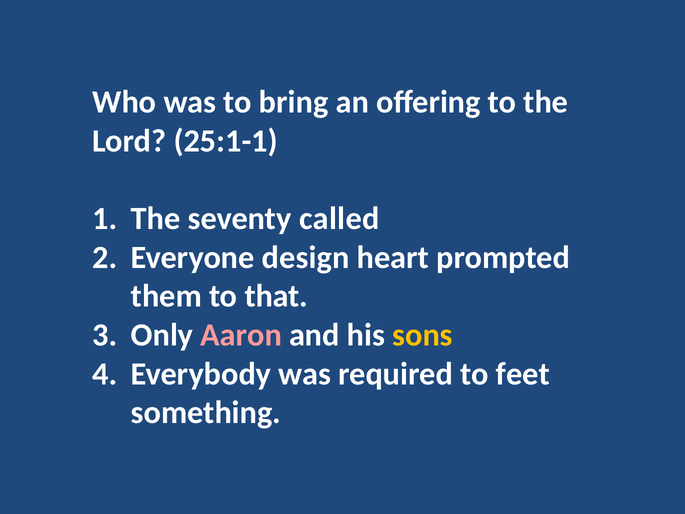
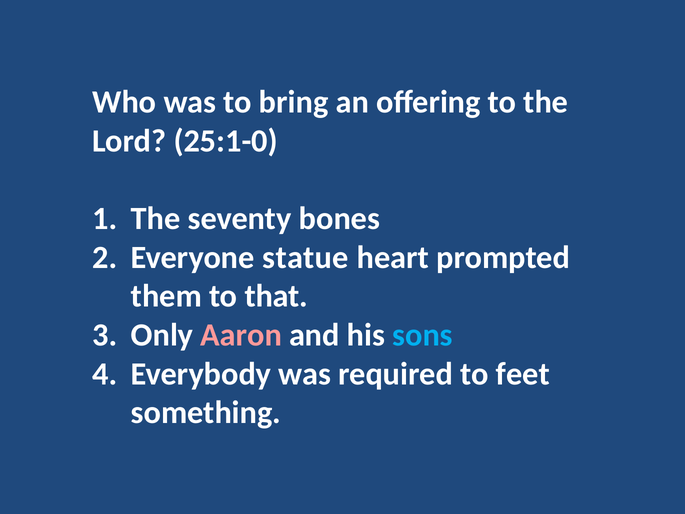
25:1-1: 25:1-1 -> 25:1-0
called: called -> bones
design: design -> statue
sons colour: yellow -> light blue
